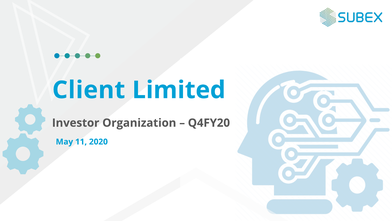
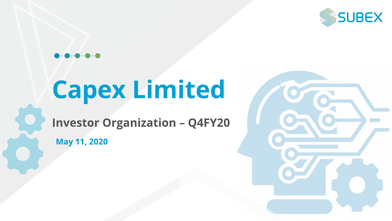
Client: Client -> Capex
